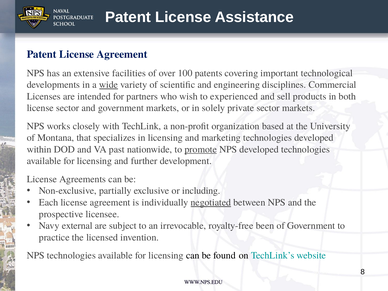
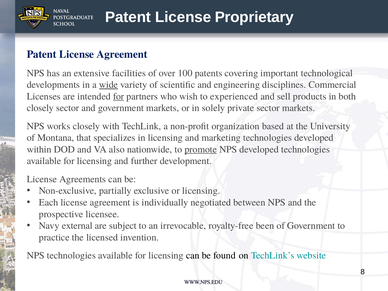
Assistance: Assistance -> Proprietary
for at (119, 96) underline: none -> present
license at (40, 108): license -> closely
past: past -> also
or including: including -> licensing
negotiated underline: present -> none
